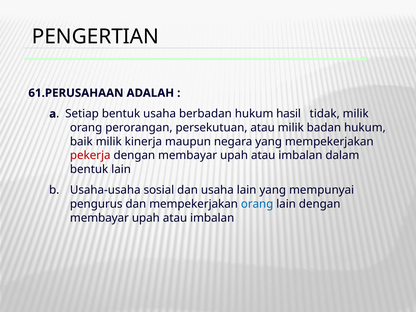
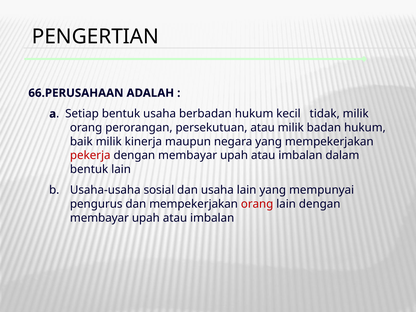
61.PERUSAHAAN: 61.PERUSAHAAN -> 66.PERUSAHAAN
hasil: hasil -> kecil
orang at (257, 204) colour: blue -> red
